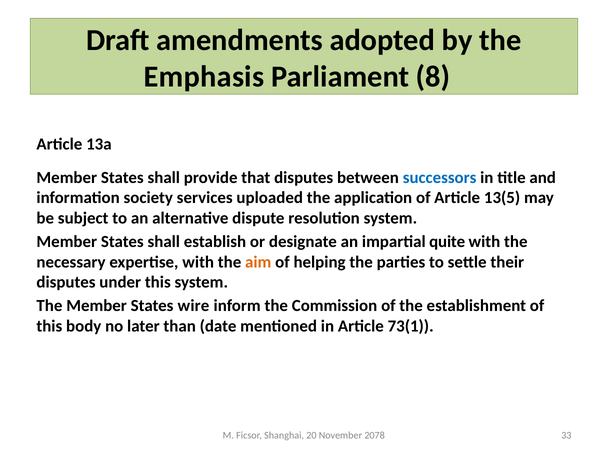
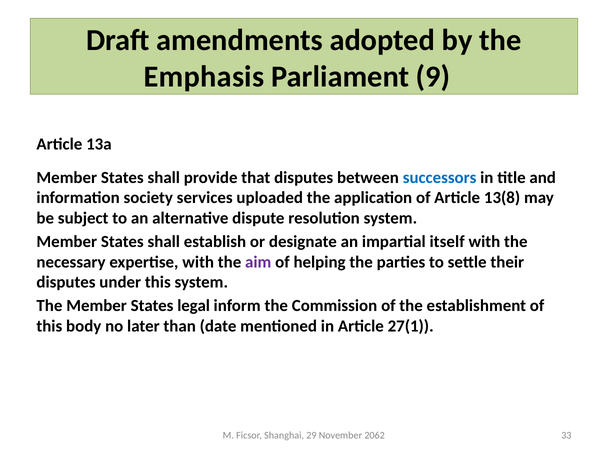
8: 8 -> 9
13(5: 13(5 -> 13(8
quite: quite -> itself
aim colour: orange -> purple
wire: wire -> legal
73(1: 73(1 -> 27(1
20: 20 -> 29
2078: 2078 -> 2062
